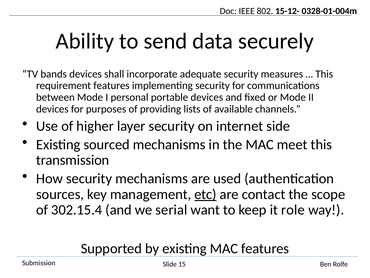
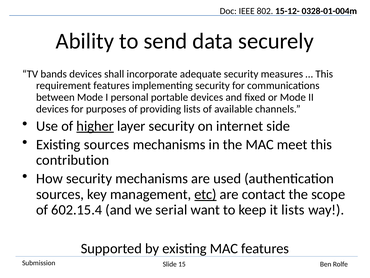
higher underline: none -> present
Existing sourced: sourced -> sources
transmission: transmission -> contribution
302.15.4: 302.15.4 -> 602.15.4
it role: role -> lists
